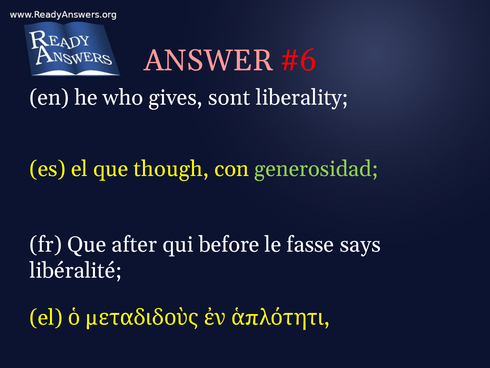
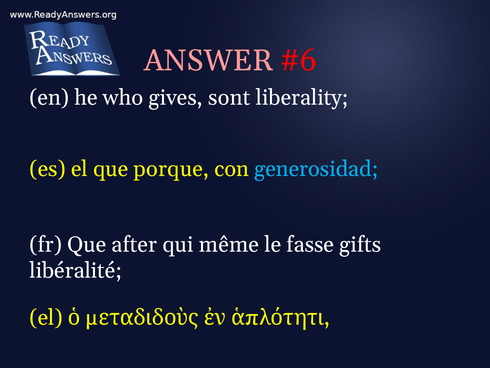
though: though -> porque
generosidad colour: light green -> light blue
before: before -> même
says: says -> gifts
